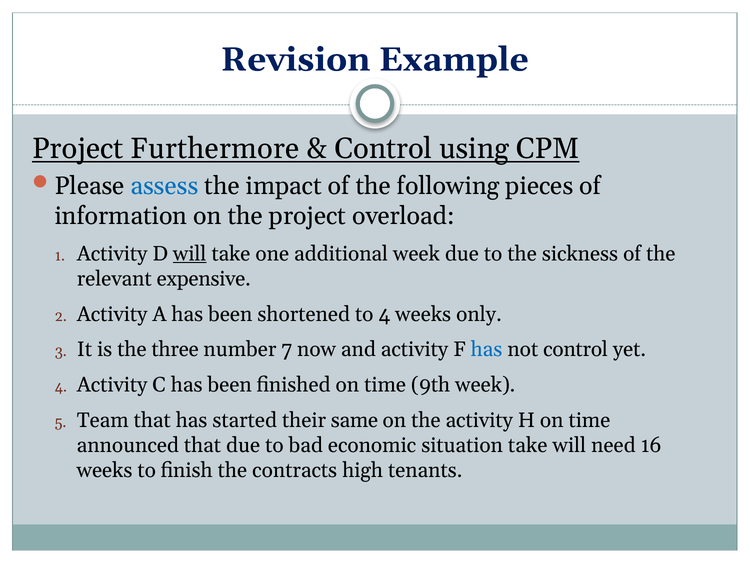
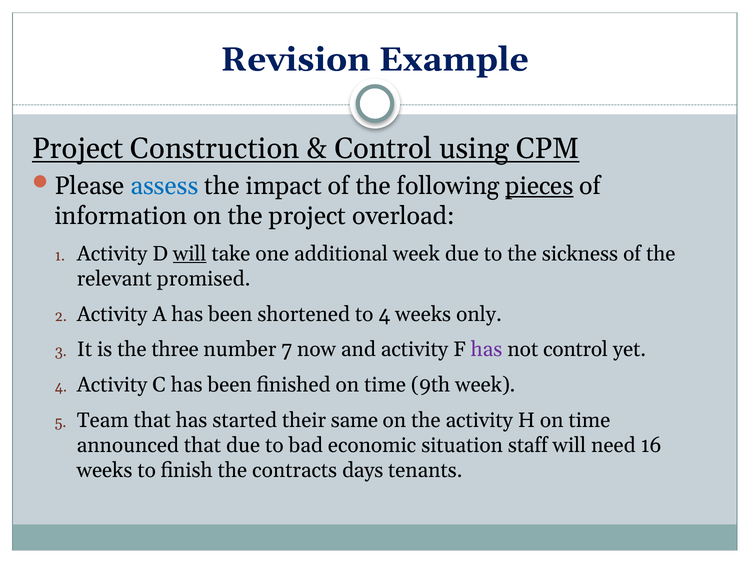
Furthermore: Furthermore -> Construction
pieces underline: none -> present
expensive: expensive -> promised
has at (487, 349) colour: blue -> purple
situation take: take -> staff
high: high -> days
